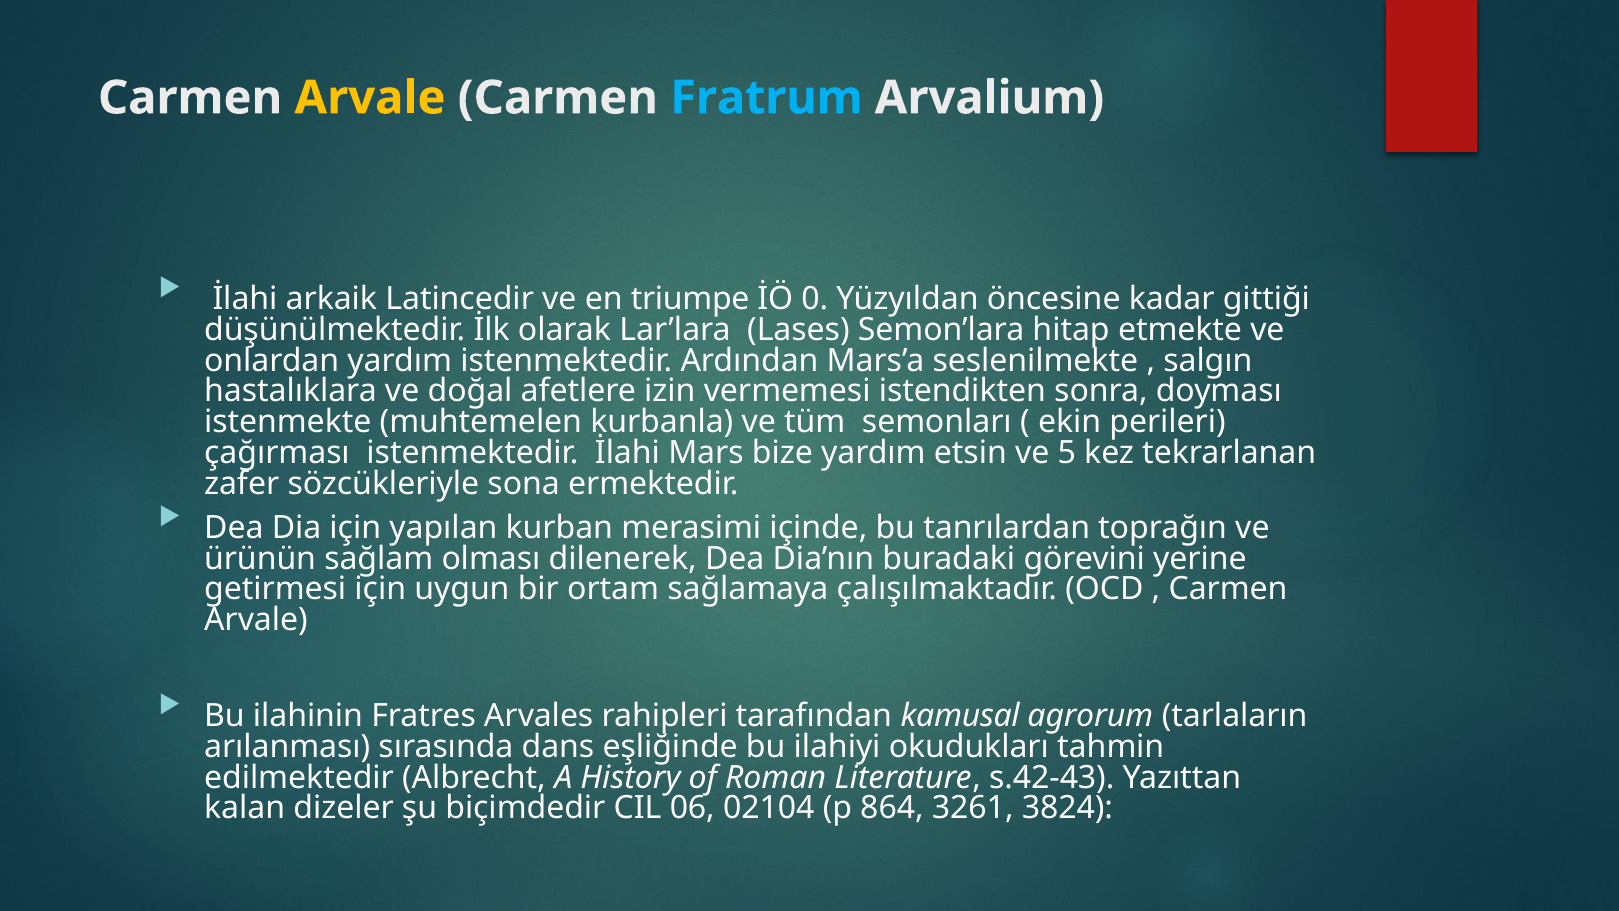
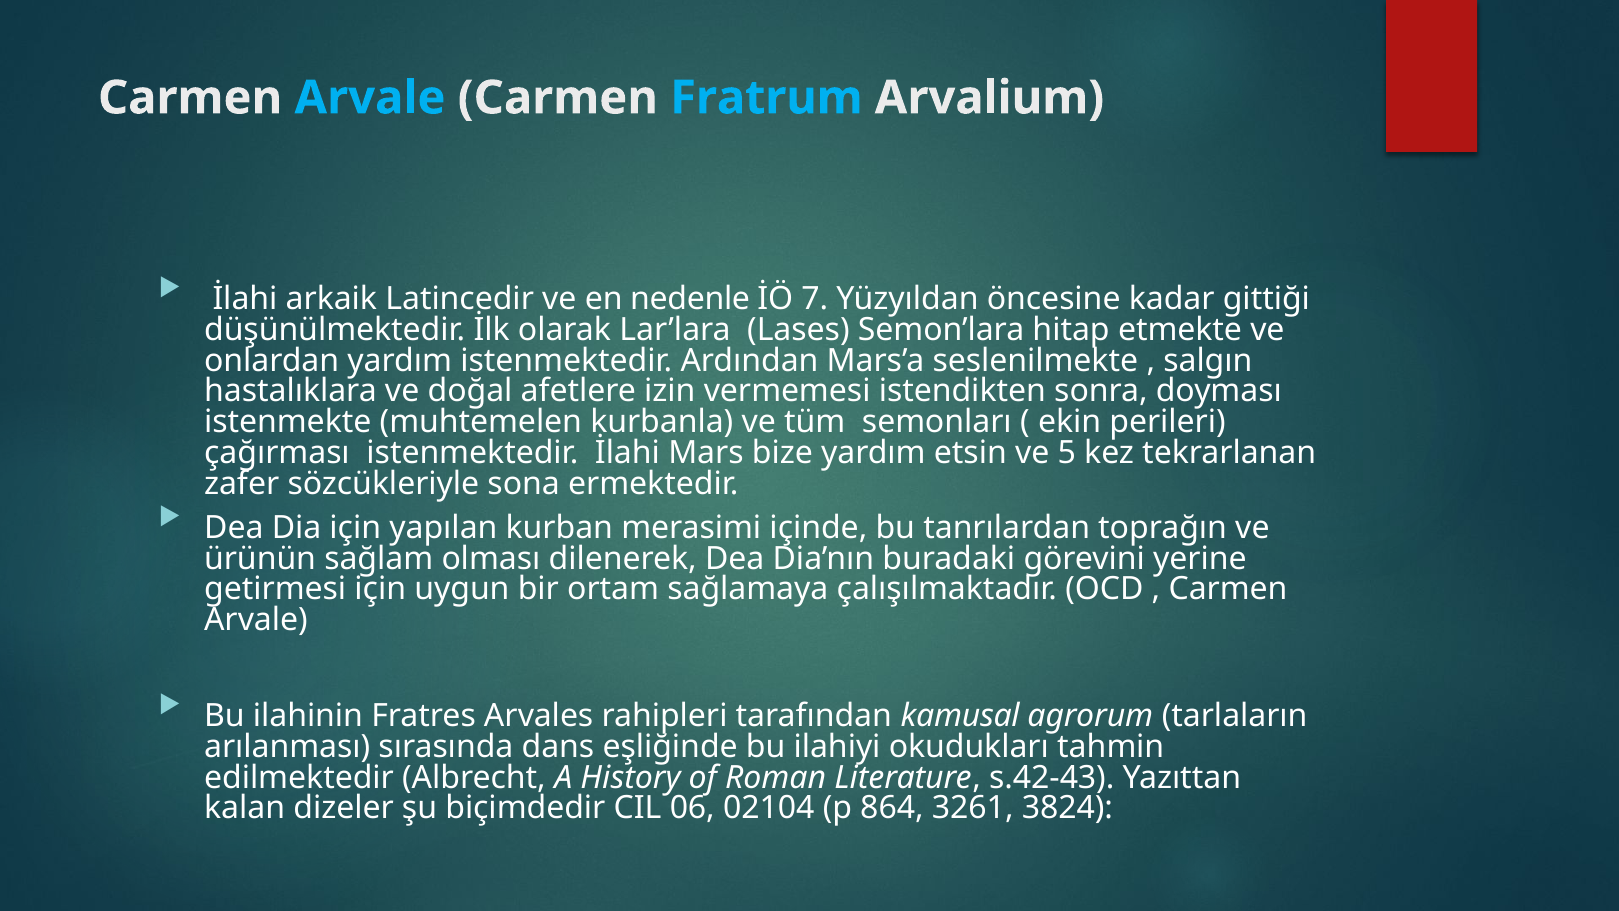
Arvale at (370, 98) colour: yellow -> light blue
triumpe: triumpe -> nedenle
0: 0 -> 7
